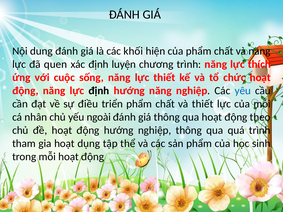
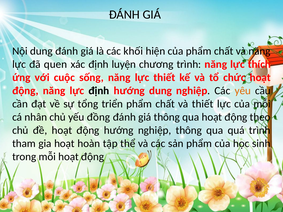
hướng năng: năng -> dung
yêu colour: blue -> orange
điều: điều -> tổng
ngoài: ngoài -> đồng
dụng: dụng -> hoàn
